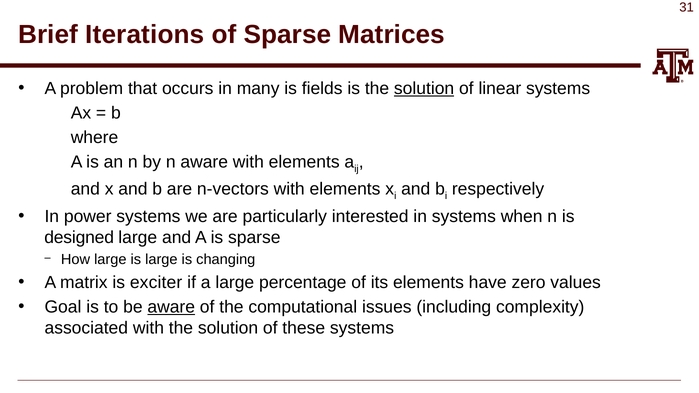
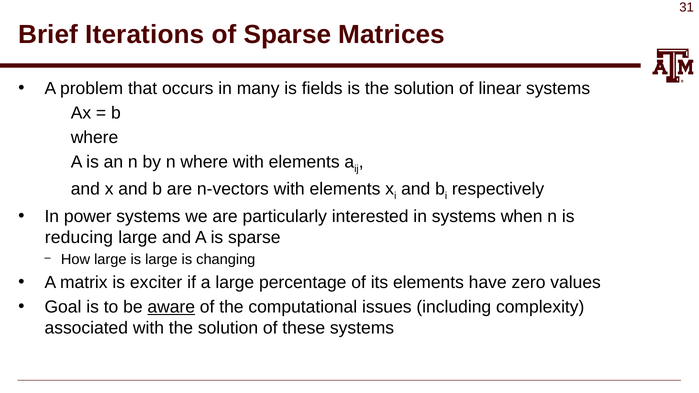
solution at (424, 89) underline: present -> none
n aware: aware -> where
designed: designed -> reducing
